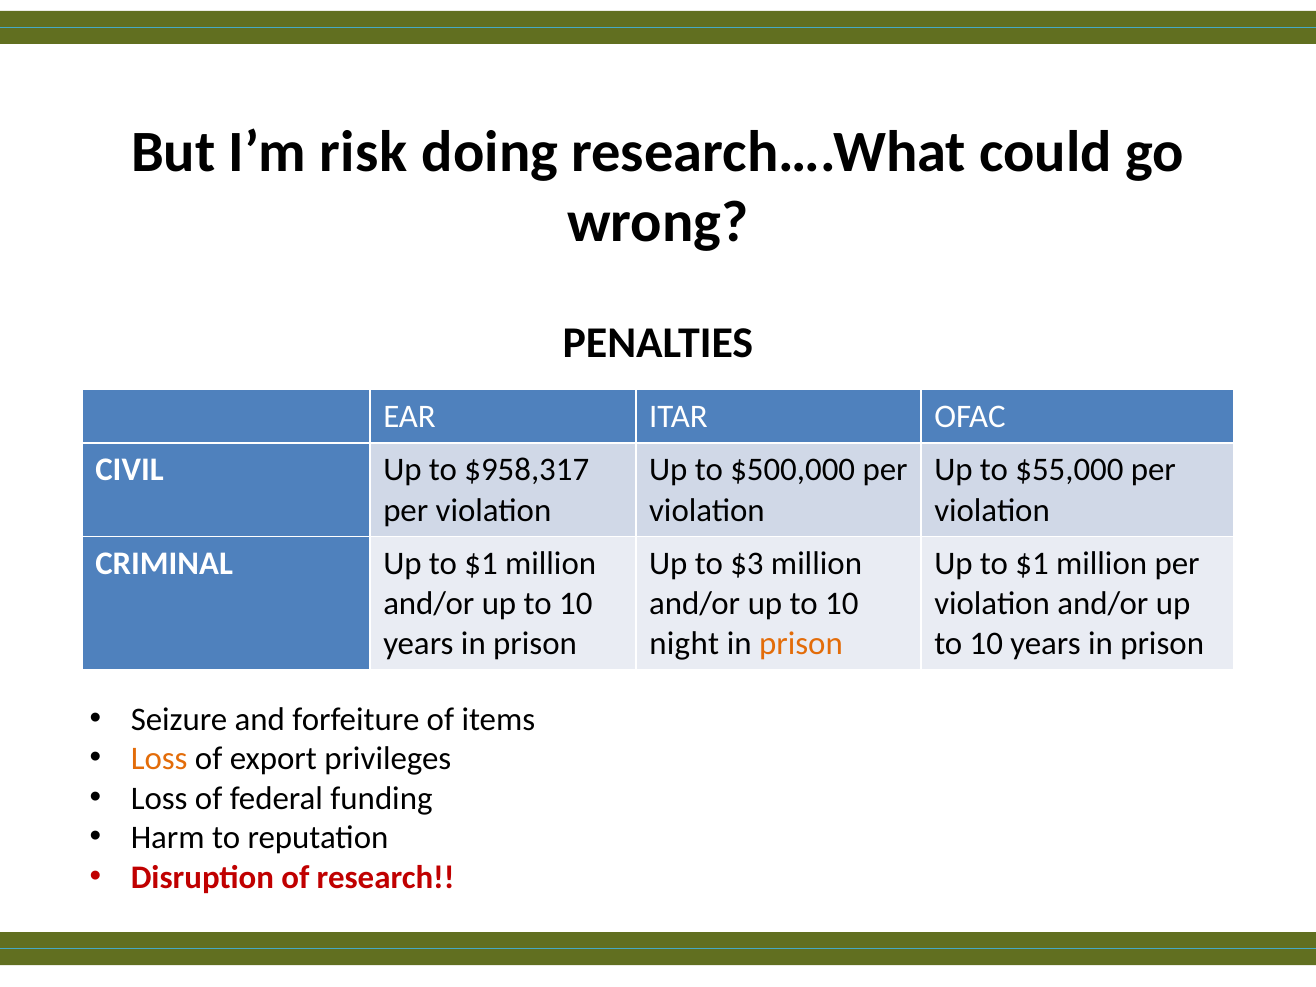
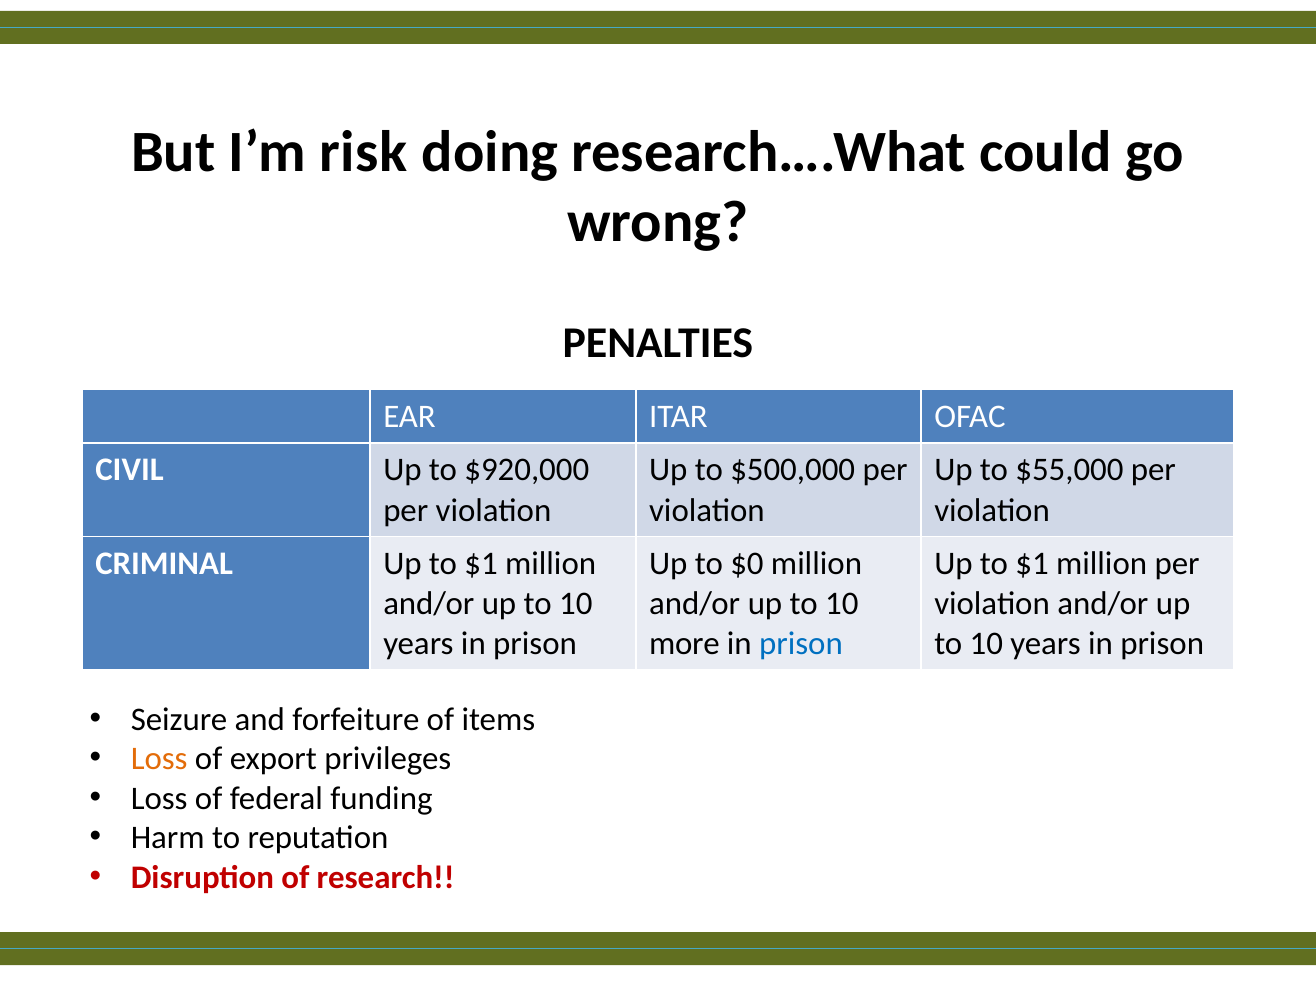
$958,317: $958,317 -> $920,000
$3: $3 -> $0
night: night -> more
prison at (801, 644) colour: orange -> blue
